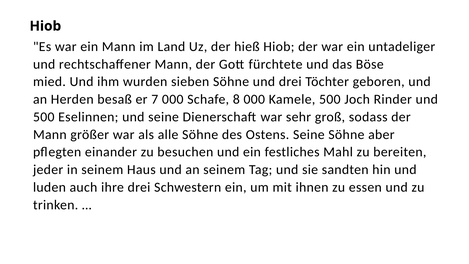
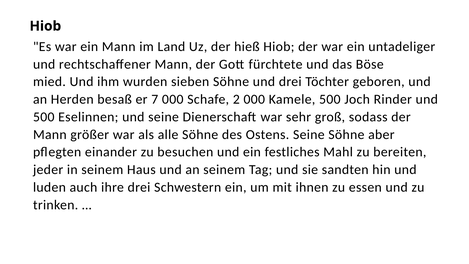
8: 8 -> 2
